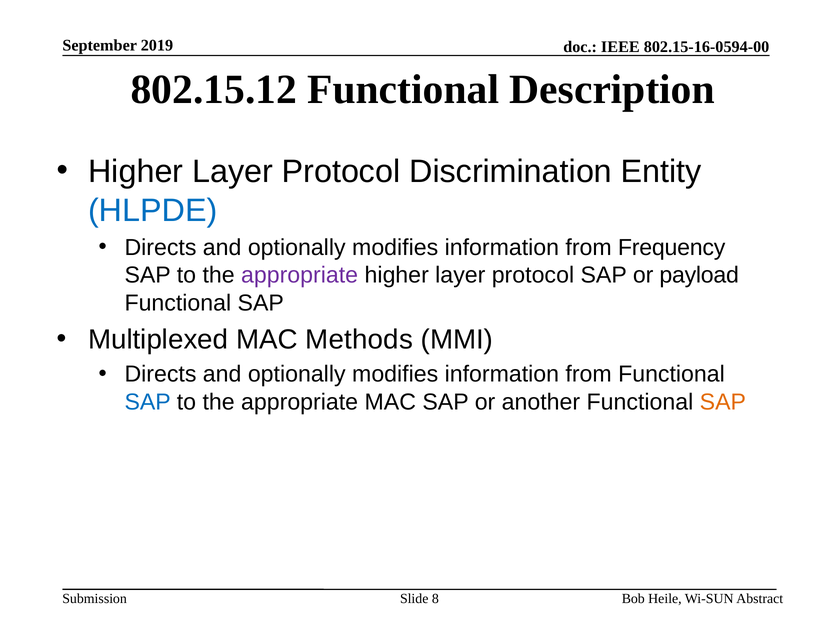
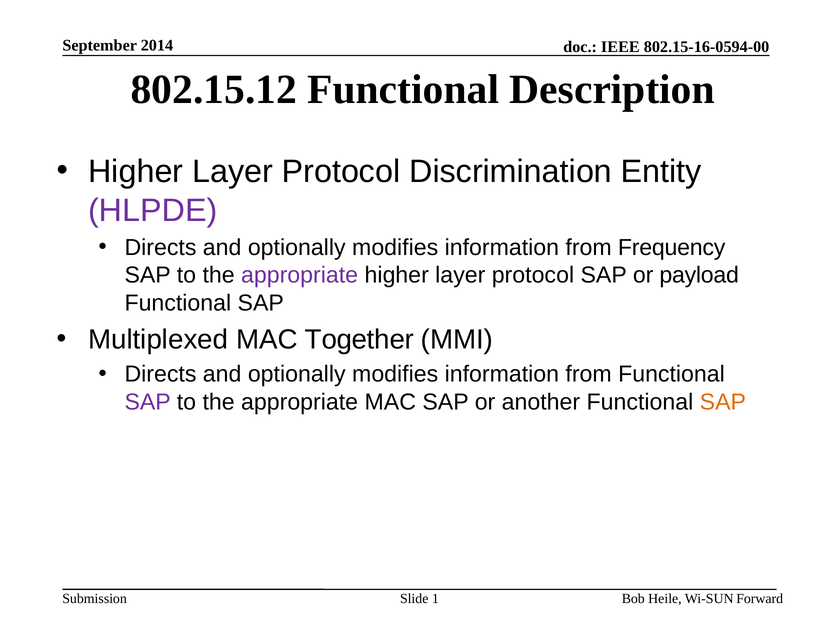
2019: 2019 -> 2014
HLPDE colour: blue -> purple
Methods: Methods -> Together
SAP at (148, 402) colour: blue -> purple
8: 8 -> 1
Abstract: Abstract -> Forward
